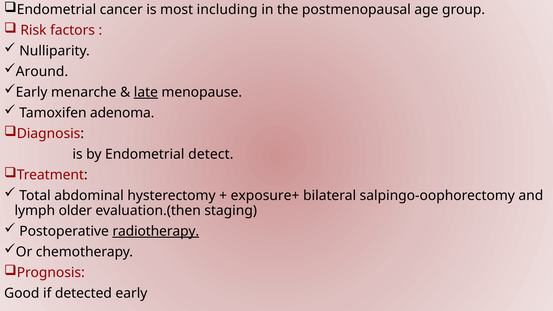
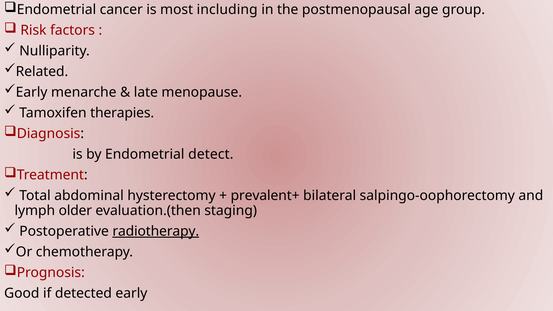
Around: Around -> Related
late underline: present -> none
adenoma: adenoma -> therapies
exposure+: exposure+ -> prevalent+
